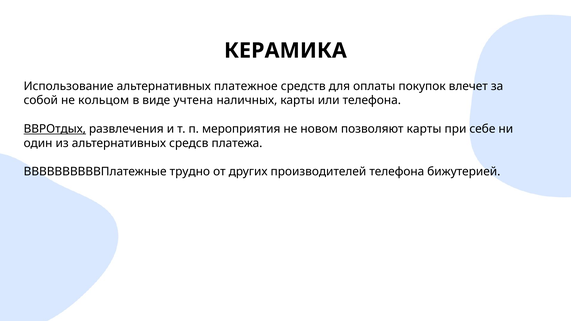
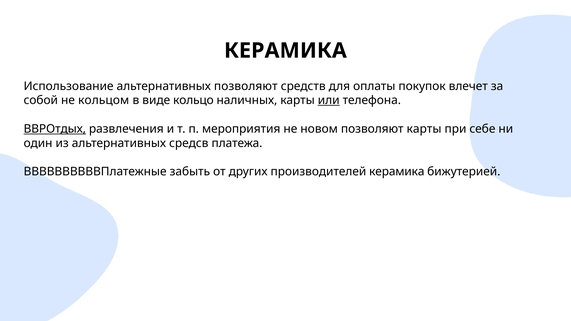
альтернативных платежное: платежное -> позволяют
учтена: учтена -> кольцо
или underline: none -> present
трудно: трудно -> забыть
производителей телефона: телефона -> керамика
